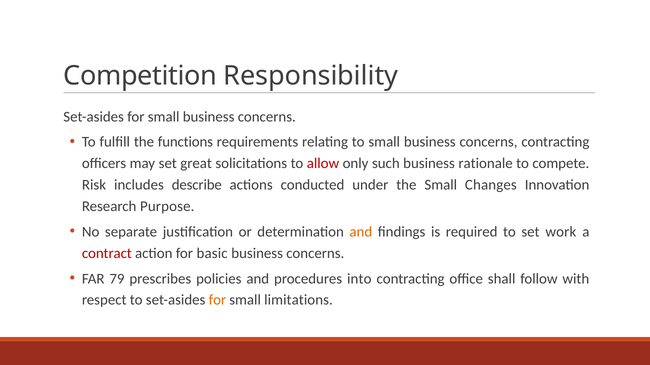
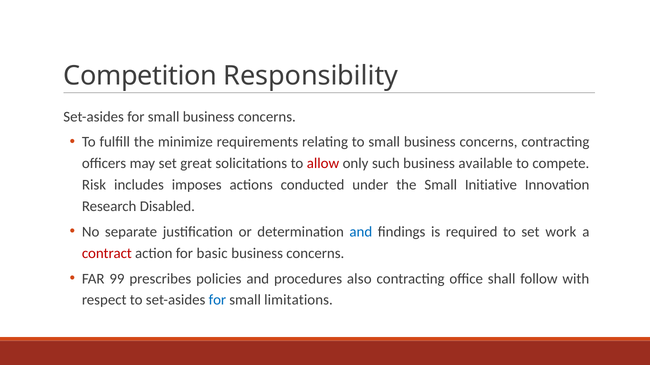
functions: functions -> minimize
rationale: rationale -> available
describe: describe -> imposes
Changes: Changes -> Initiative
Purpose: Purpose -> Disabled
and at (361, 232) colour: orange -> blue
79: 79 -> 99
into: into -> also
for at (217, 301) colour: orange -> blue
